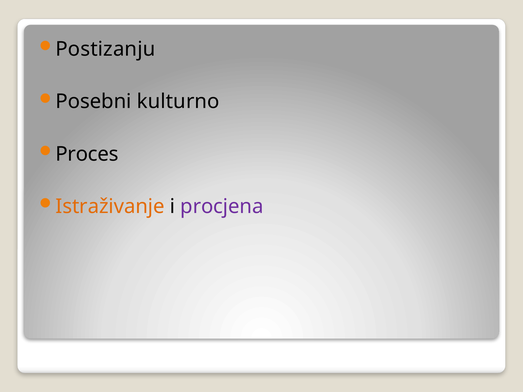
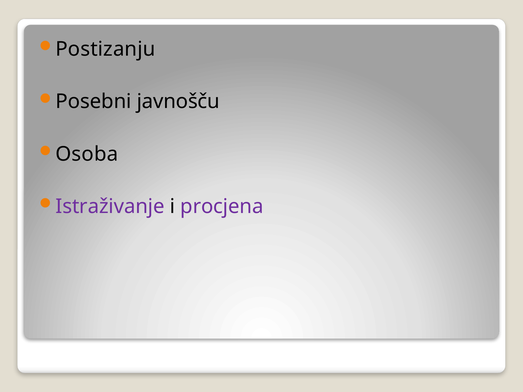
kulturno: kulturno -> javnošču
Proces: Proces -> Osoba
Istraživanje colour: orange -> purple
